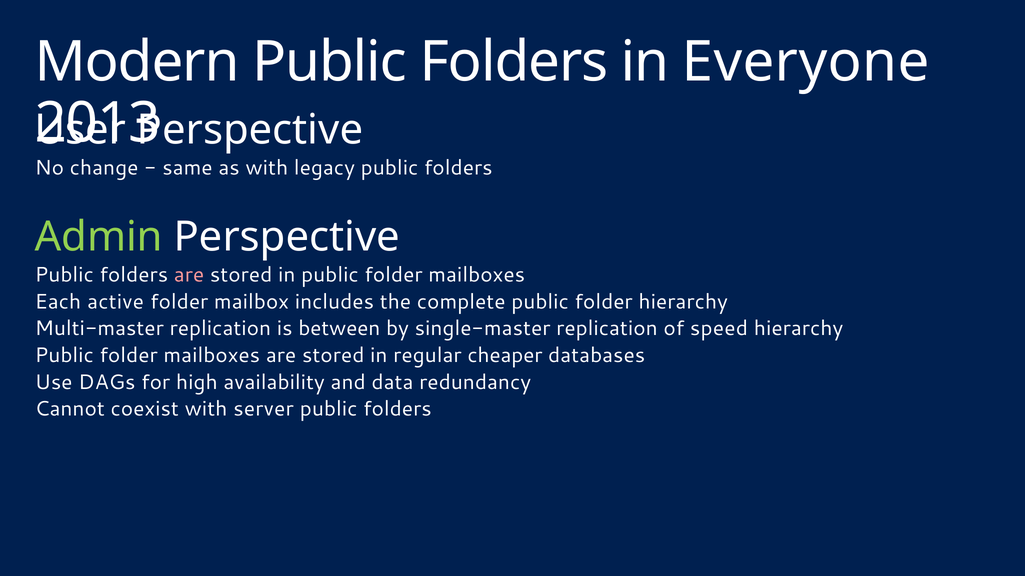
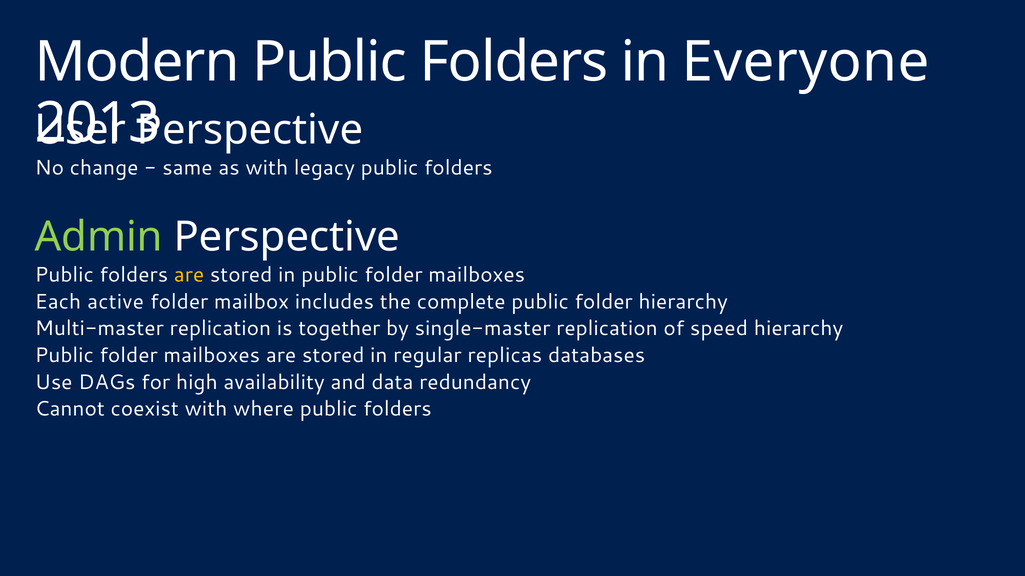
are at (189, 275) colour: pink -> yellow
between: between -> together
cheaper: cheaper -> replicas
server: server -> where
